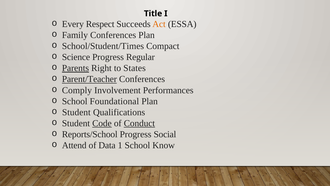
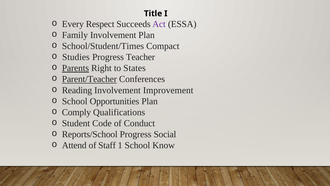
Act colour: orange -> purple
Family Conferences: Conferences -> Involvement
Science: Science -> Studies
Regular: Regular -> Teacher
Comply: Comply -> Reading
Performances: Performances -> Improvement
Foundational: Foundational -> Opportunities
Student at (76, 112): Student -> Comply
Code underline: present -> none
Conduct underline: present -> none
Data: Data -> Staff
